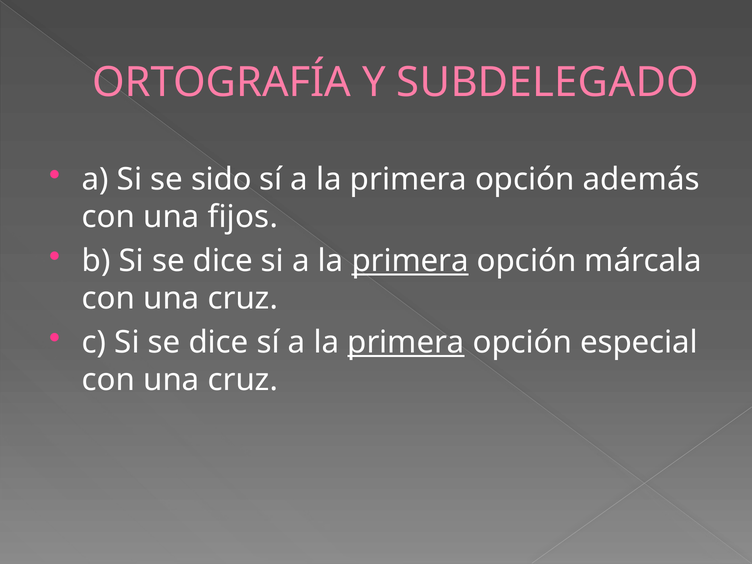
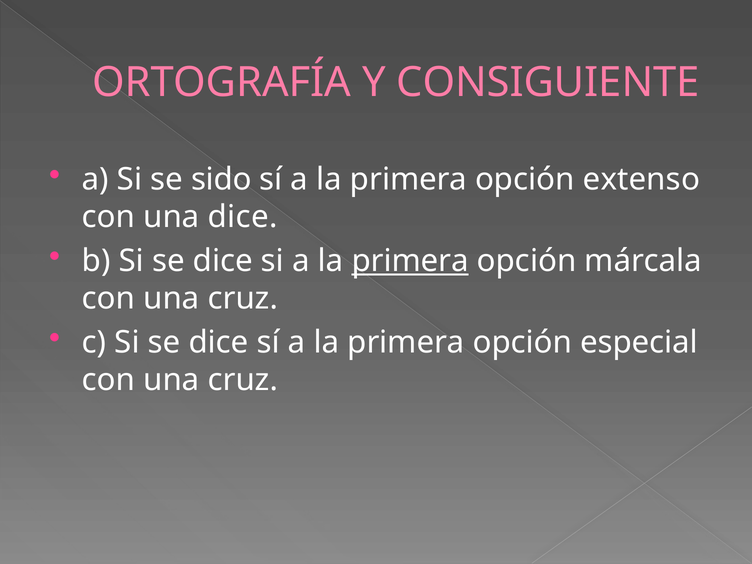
SUBDELEGADO: SUBDELEGADO -> CONSIGUIENTE
además: además -> extenso
una fijos: fijos -> dice
primera at (406, 342) underline: present -> none
